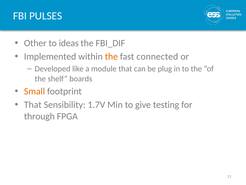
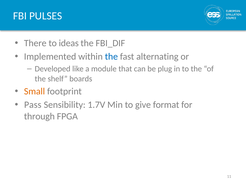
Other: Other -> There
the at (111, 56) colour: orange -> blue
connected: connected -> alternating
That at (33, 105): That -> Pass
testing: testing -> format
